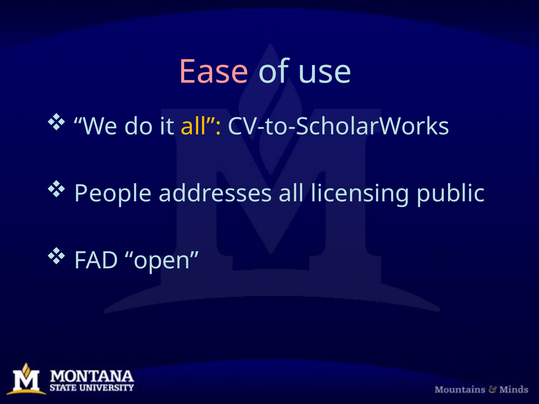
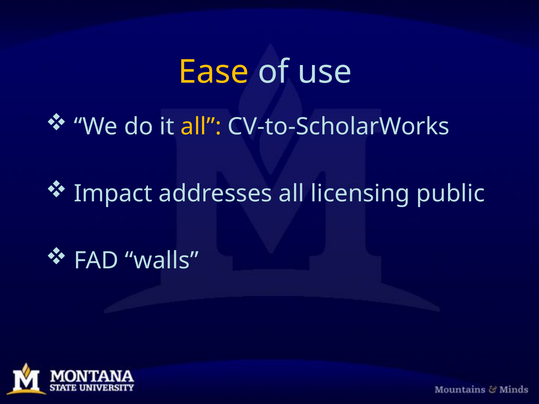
Ease colour: pink -> yellow
People: People -> Impact
open: open -> walls
